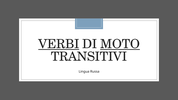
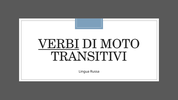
MOTO underline: present -> none
